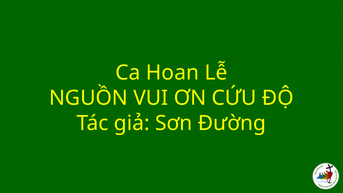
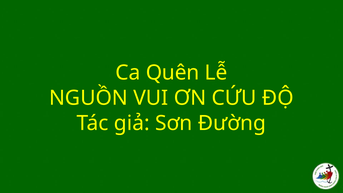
Hoan: Hoan -> Quên
